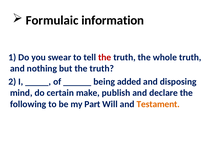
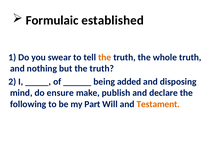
information: information -> established
the at (105, 57) colour: red -> orange
certain: certain -> ensure
